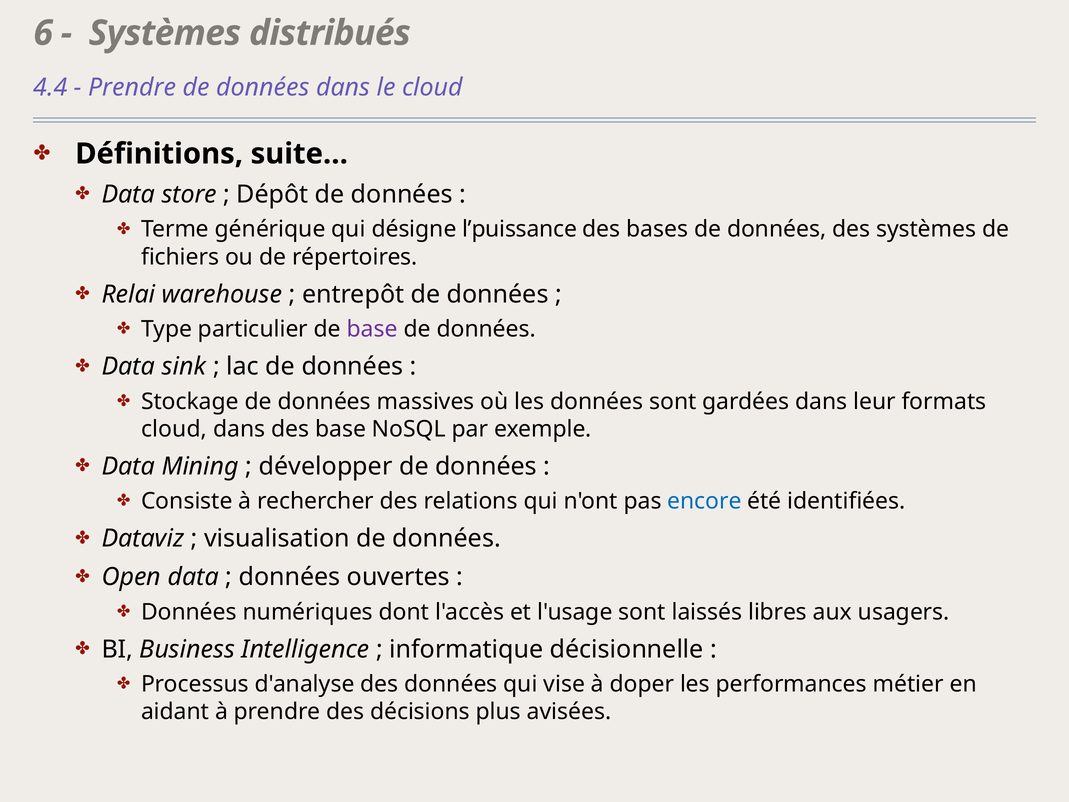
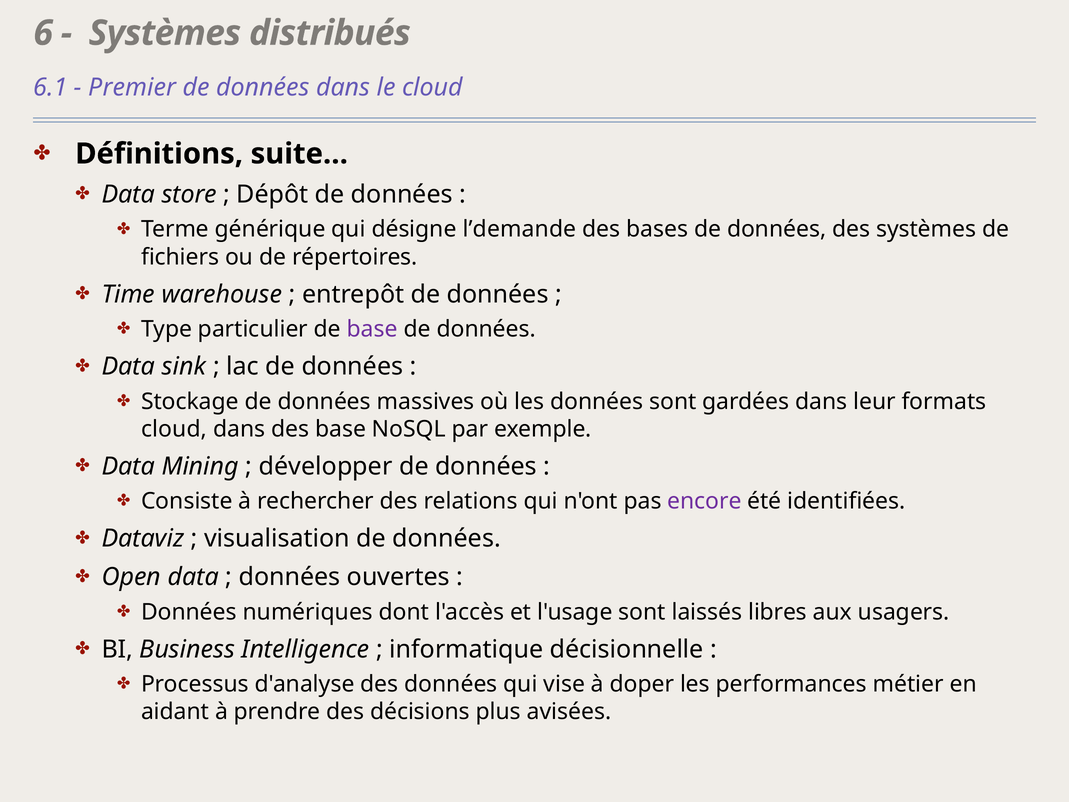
4.4: 4.4 -> 6.1
Prendre at (132, 88): Prendre -> Premier
l’puissance: l’puissance -> l’demande
Relai: Relai -> Time
encore colour: blue -> purple
